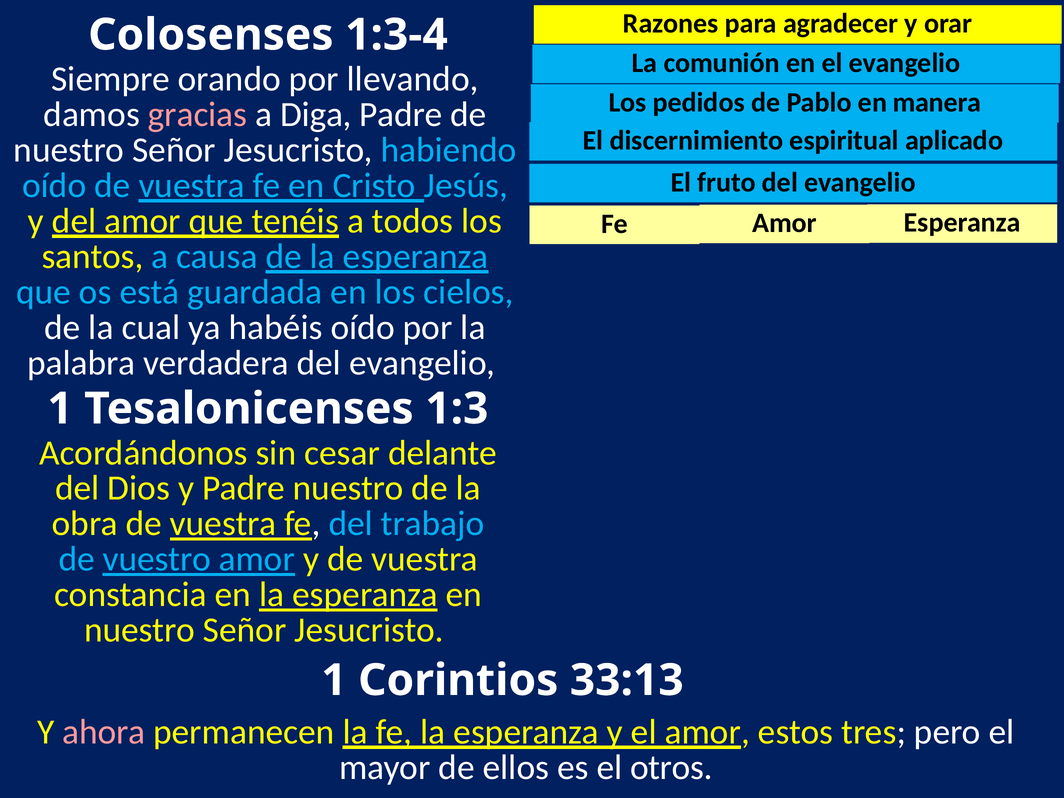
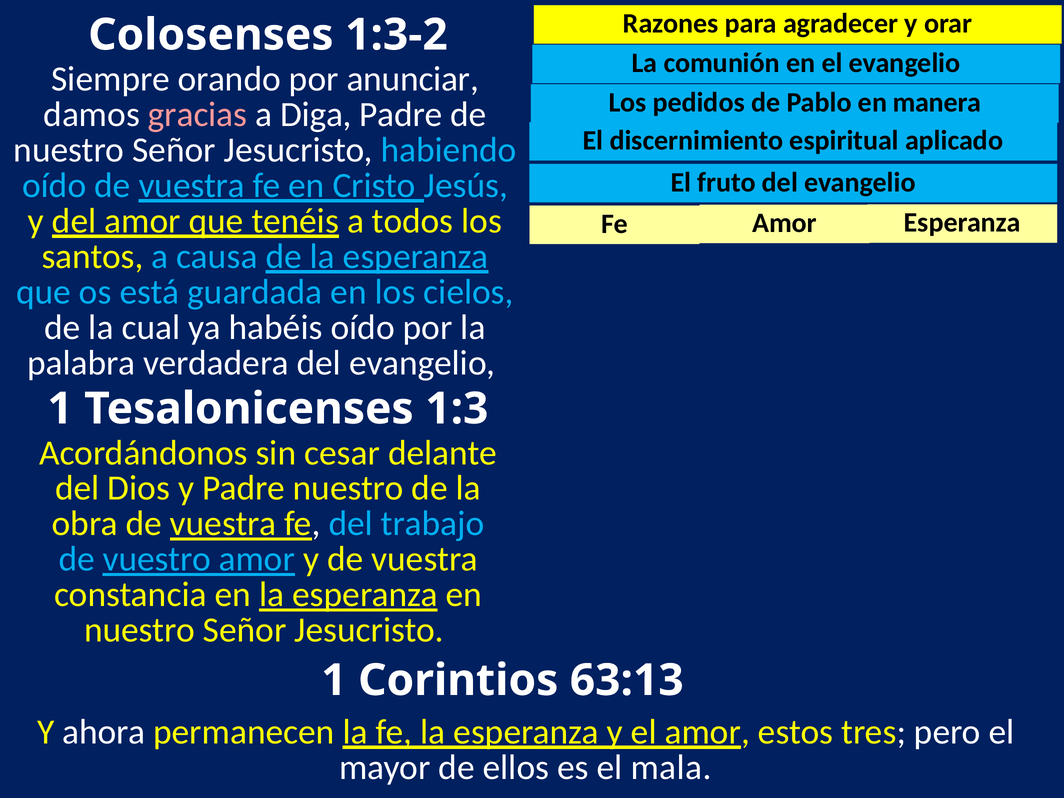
1:3-4: 1:3-4 -> 1:3-2
llevando: llevando -> anunciar
33:13: 33:13 -> 63:13
ahora colour: pink -> white
otros: otros -> mala
